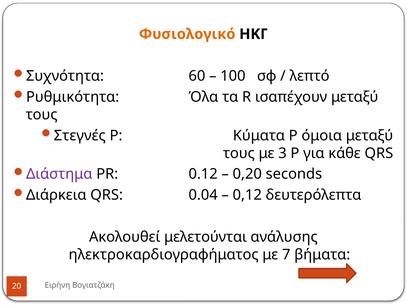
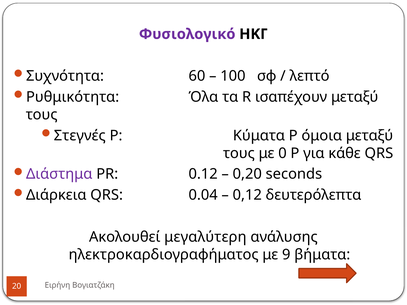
Φυσιολογικό colour: orange -> purple
3: 3 -> 0
μελετούνται: μελετούνται -> μεγαλύτερη
7: 7 -> 9
